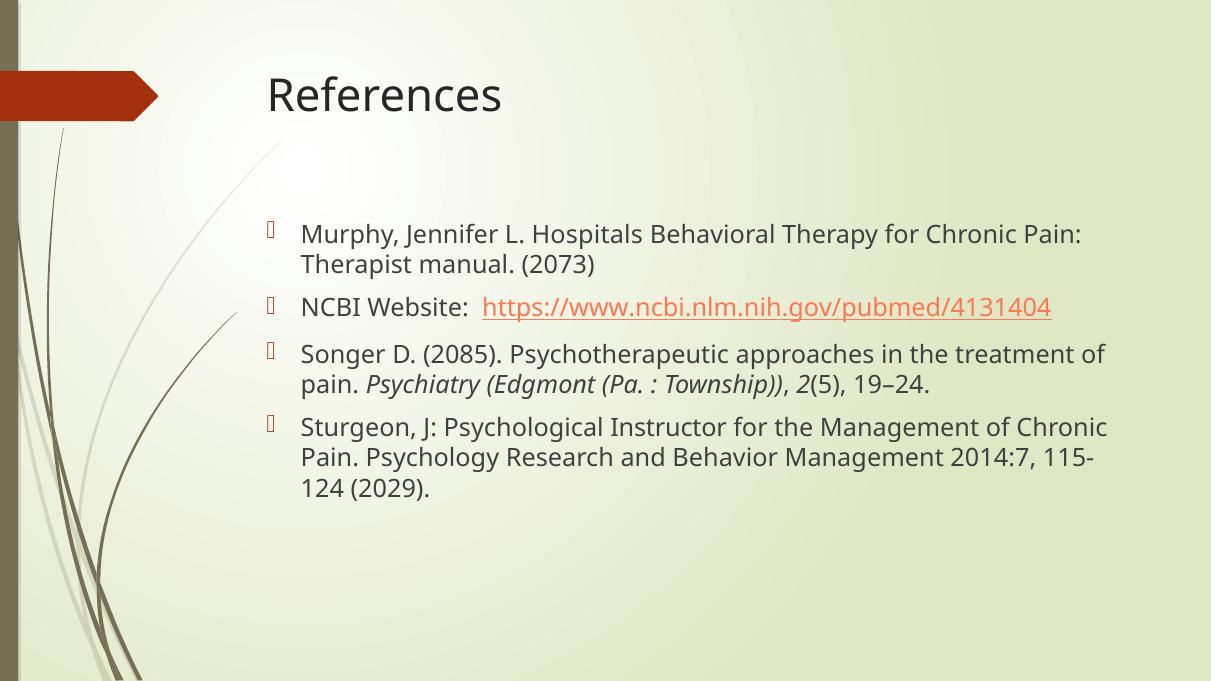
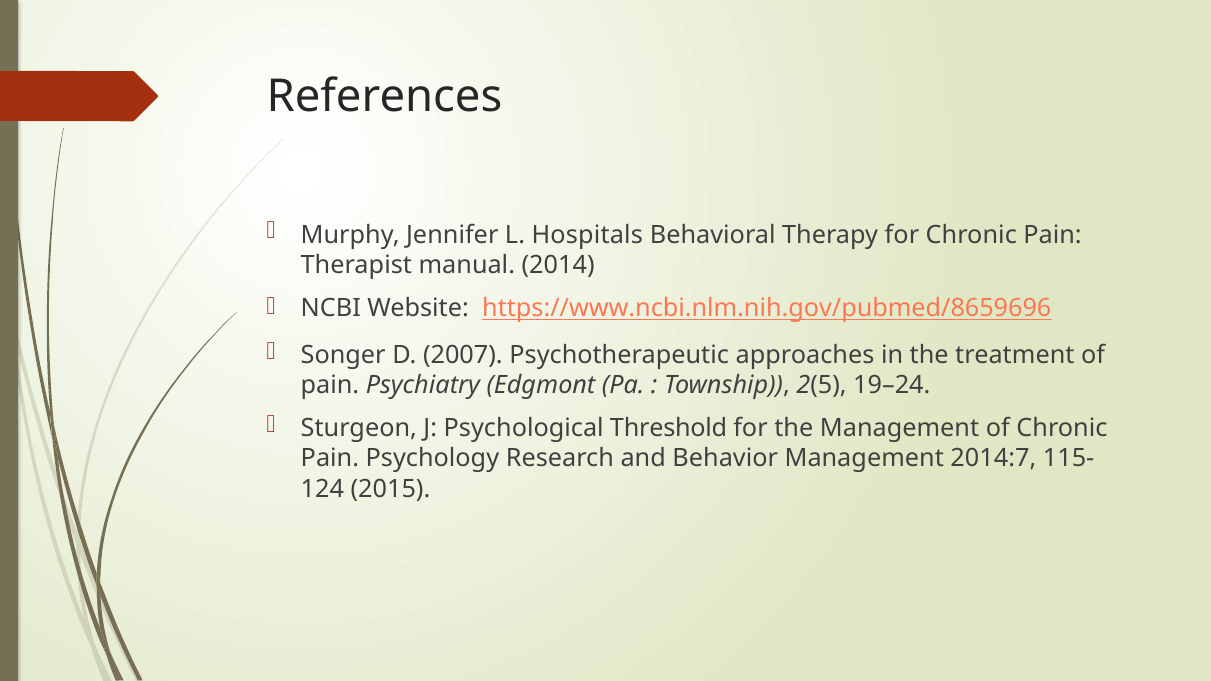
2073: 2073 -> 2014
https://www.ncbi.nlm.nih.gov/pubmed/4131404: https://www.ncbi.nlm.nih.gov/pubmed/4131404 -> https://www.ncbi.nlm.nih.gov/pubmed/8659696
2085: 2085 -> 2007
Instructor: Instructor -> Threshold
2029: 2029 -> 2015
